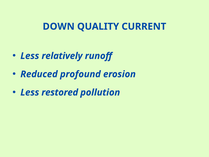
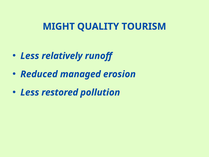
DOWN: DOWN -> MIGHT
CURRENT: CURRENT -> TOURISM
profound: profound -> managed
